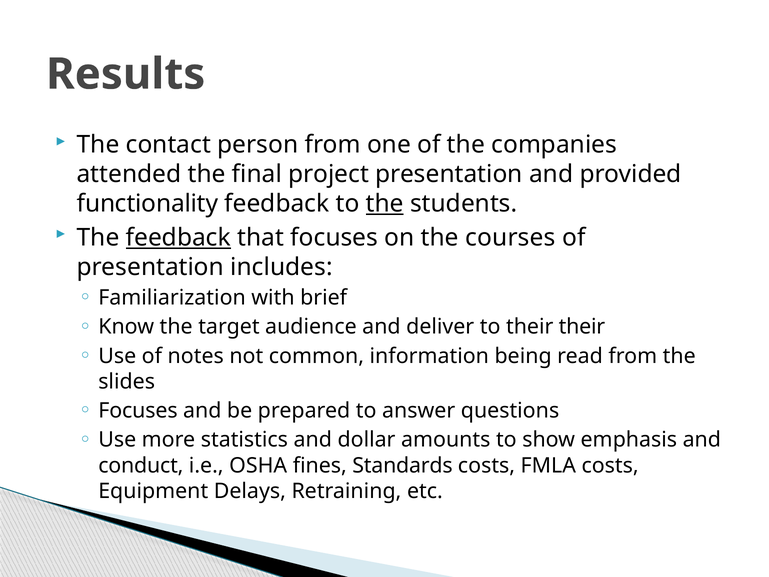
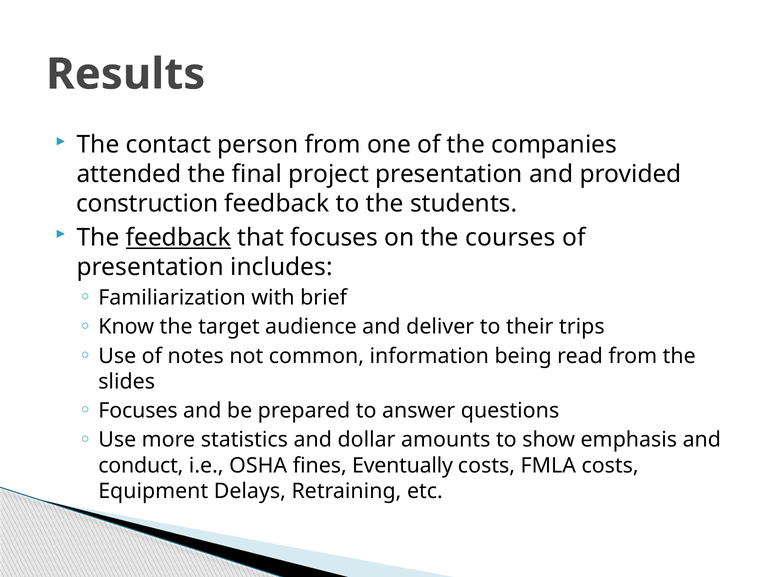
functionality: functionality -> construction
the at (385, 204) underline: present -> none
their their: their -> trips
Standards: Standards -> Eventually
